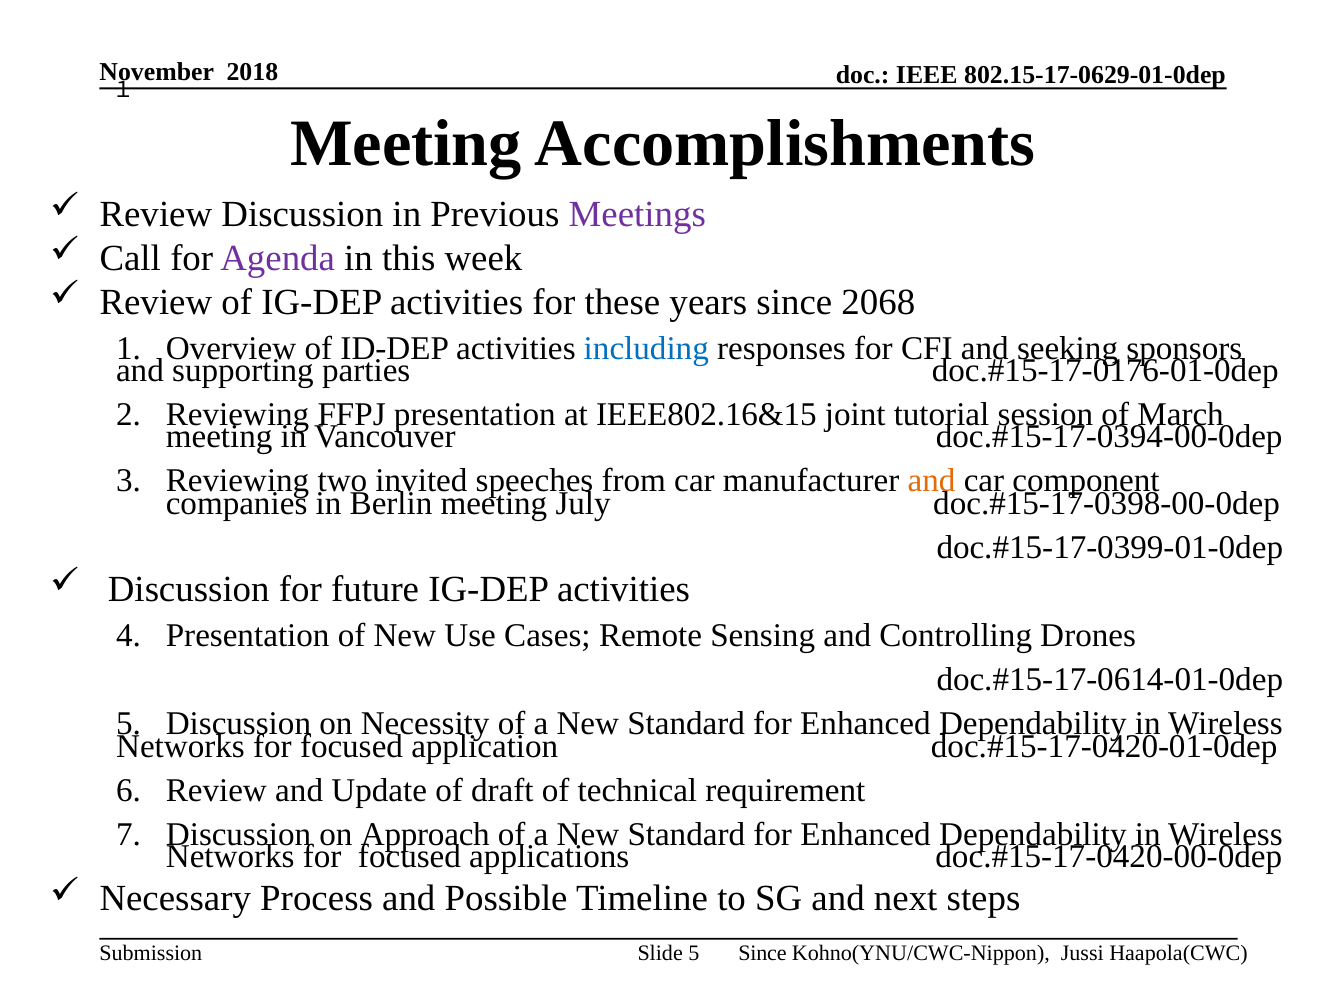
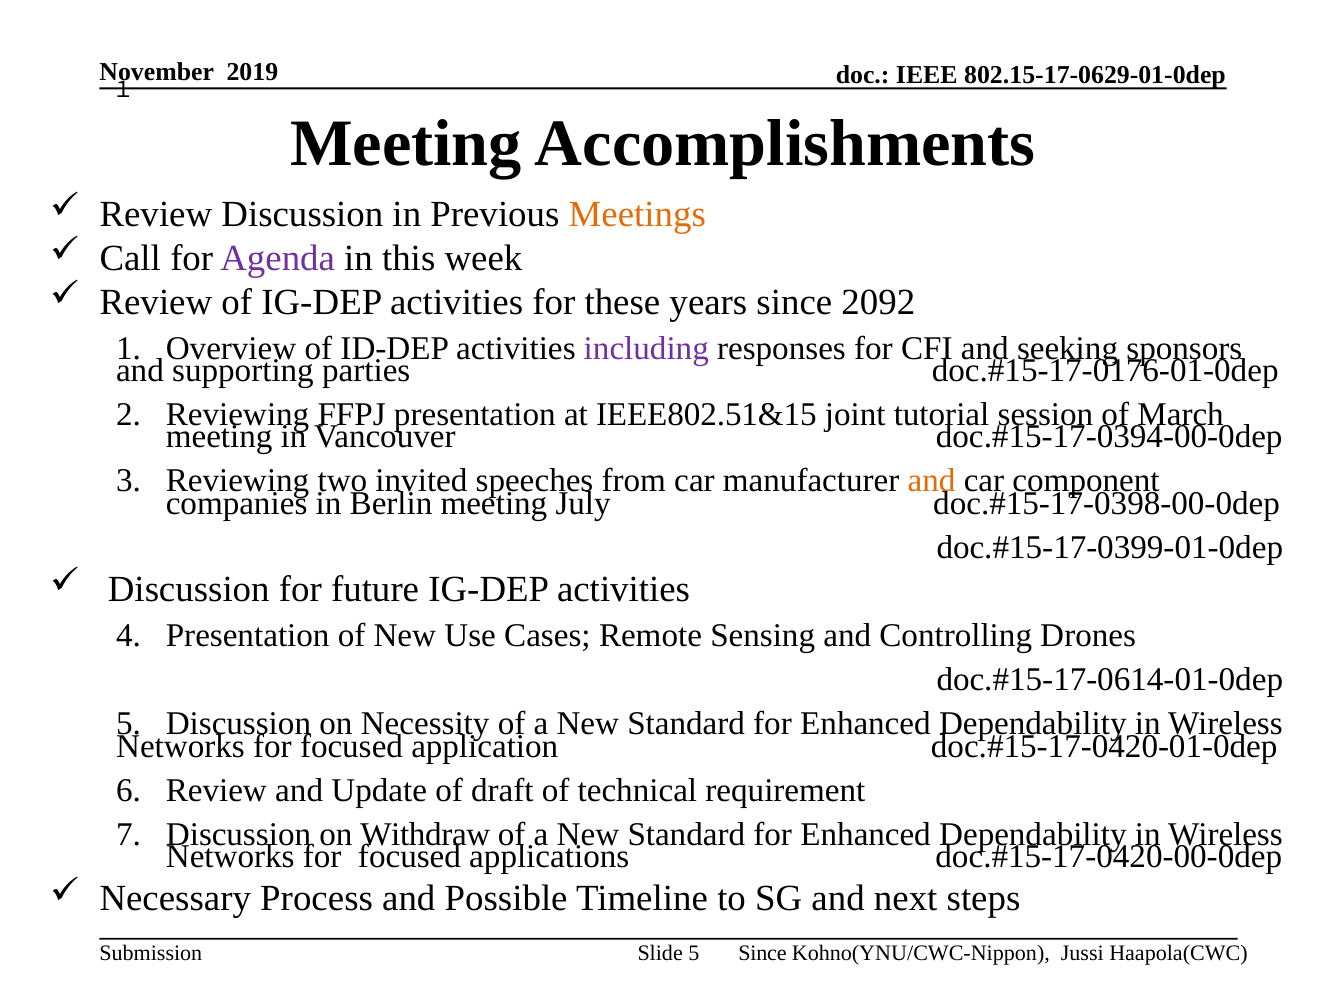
2018: 2018 -> 2019
Meetings colour: purple -> orange
2068: 2068 -> 2092
including colour: blue -> purple
IEEE802.16&15: IEEE802.16&15 -> IEEE802.51&15
Approach: Approach -> Withdraw
